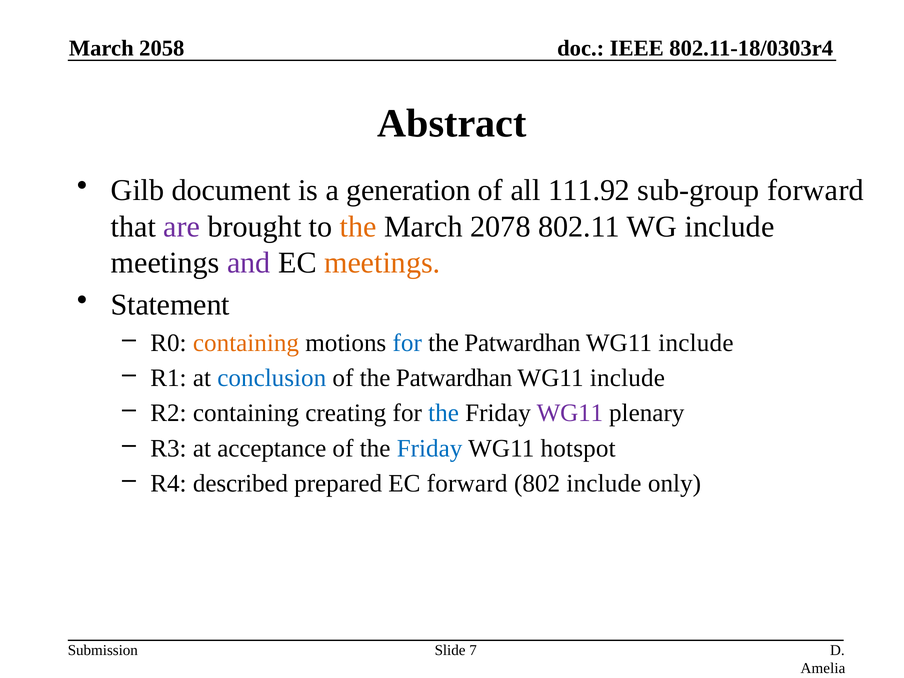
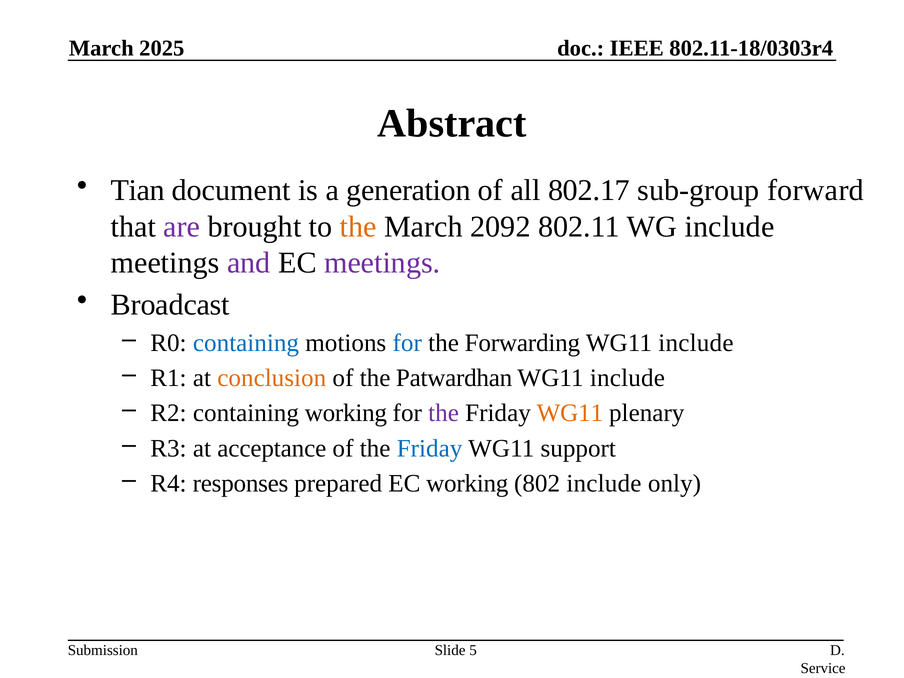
2058: 2058 -> 2025
Gilb: Gilb -> Tian
111.92: 111.92 -> 802.17
2078: 2078 -> 2092
meetings at (382, 263) colour: orange -> purple
Statement: Statement -> Broadcast
containing at (246, 343) colour: orange -> blue
Patwardhan at (522, 343): Patwardhan -> Forwarding
conclusion colour: blue -> orange
containing creating: creating -> working
the at (444, 413) colour: blue -> purple
WG11 at (570, 413) colour: purple -> orange
hotspot: hotspot -> support
described: described -> responses
EC forward: forward -> working
7: 7 -> 5
Amelia: Amelia -> Service
